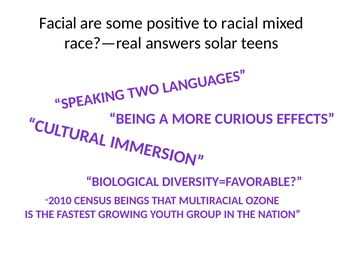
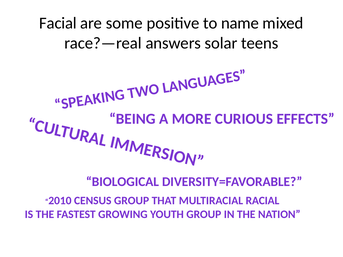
racial: racial -> name
CENSUS BEINGS: BEINGS -> GROUP
OZONE: OZONE -> RACIAL
